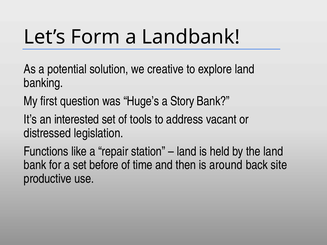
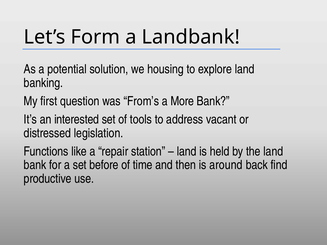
creative: creative -> housing
Huge’s: Huge’s -> From’s
Story: Story -> More
site: site -> find
